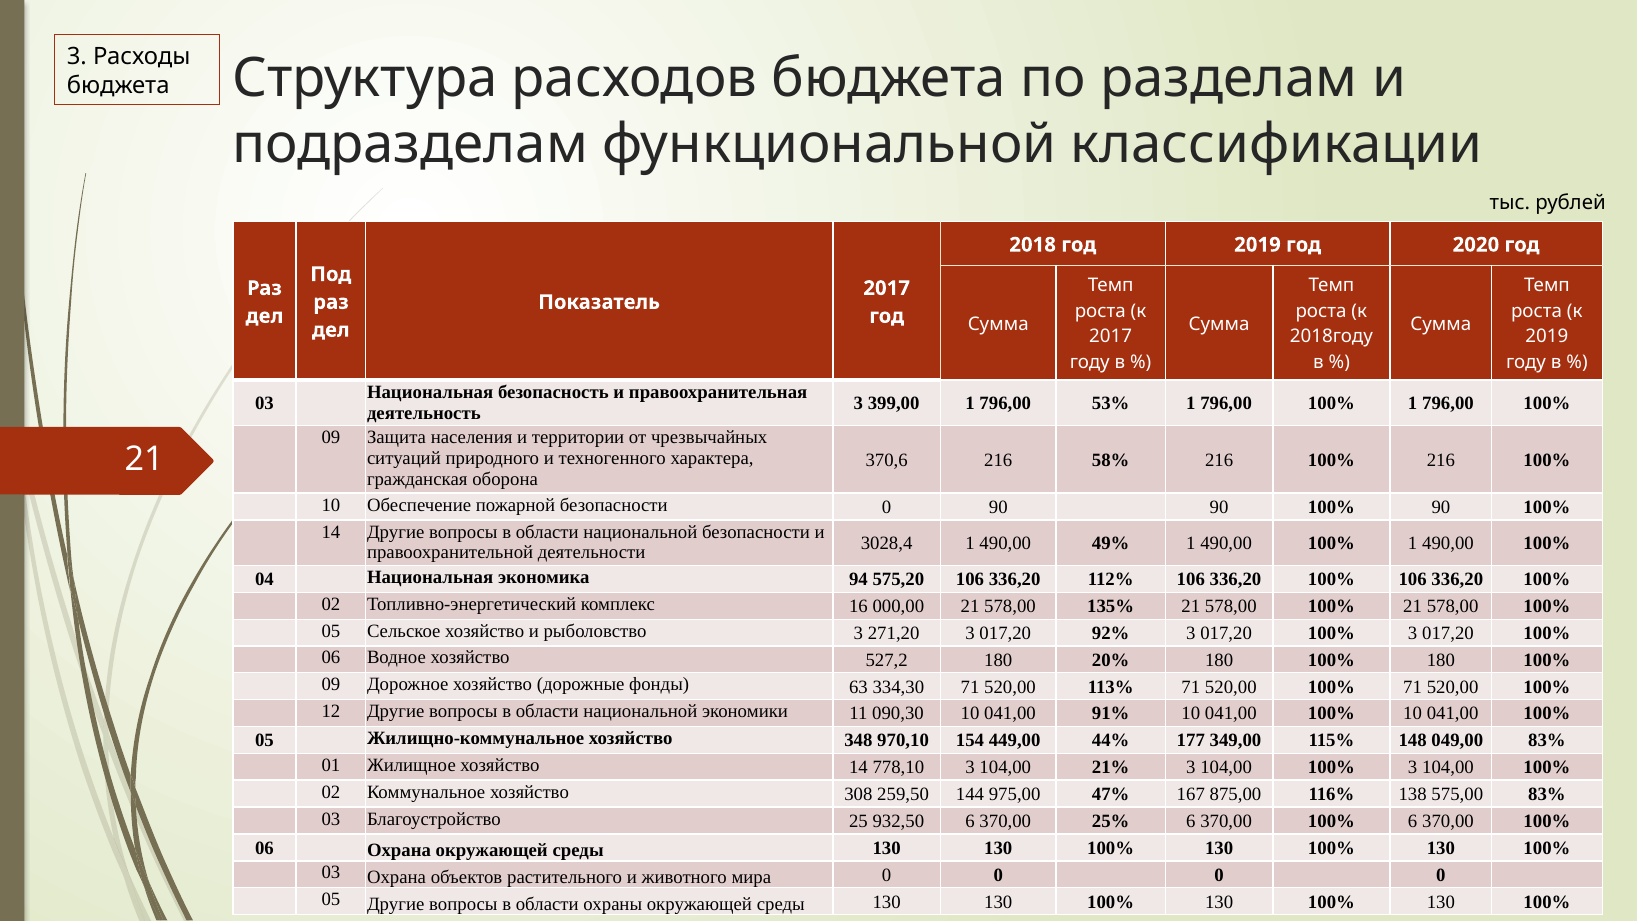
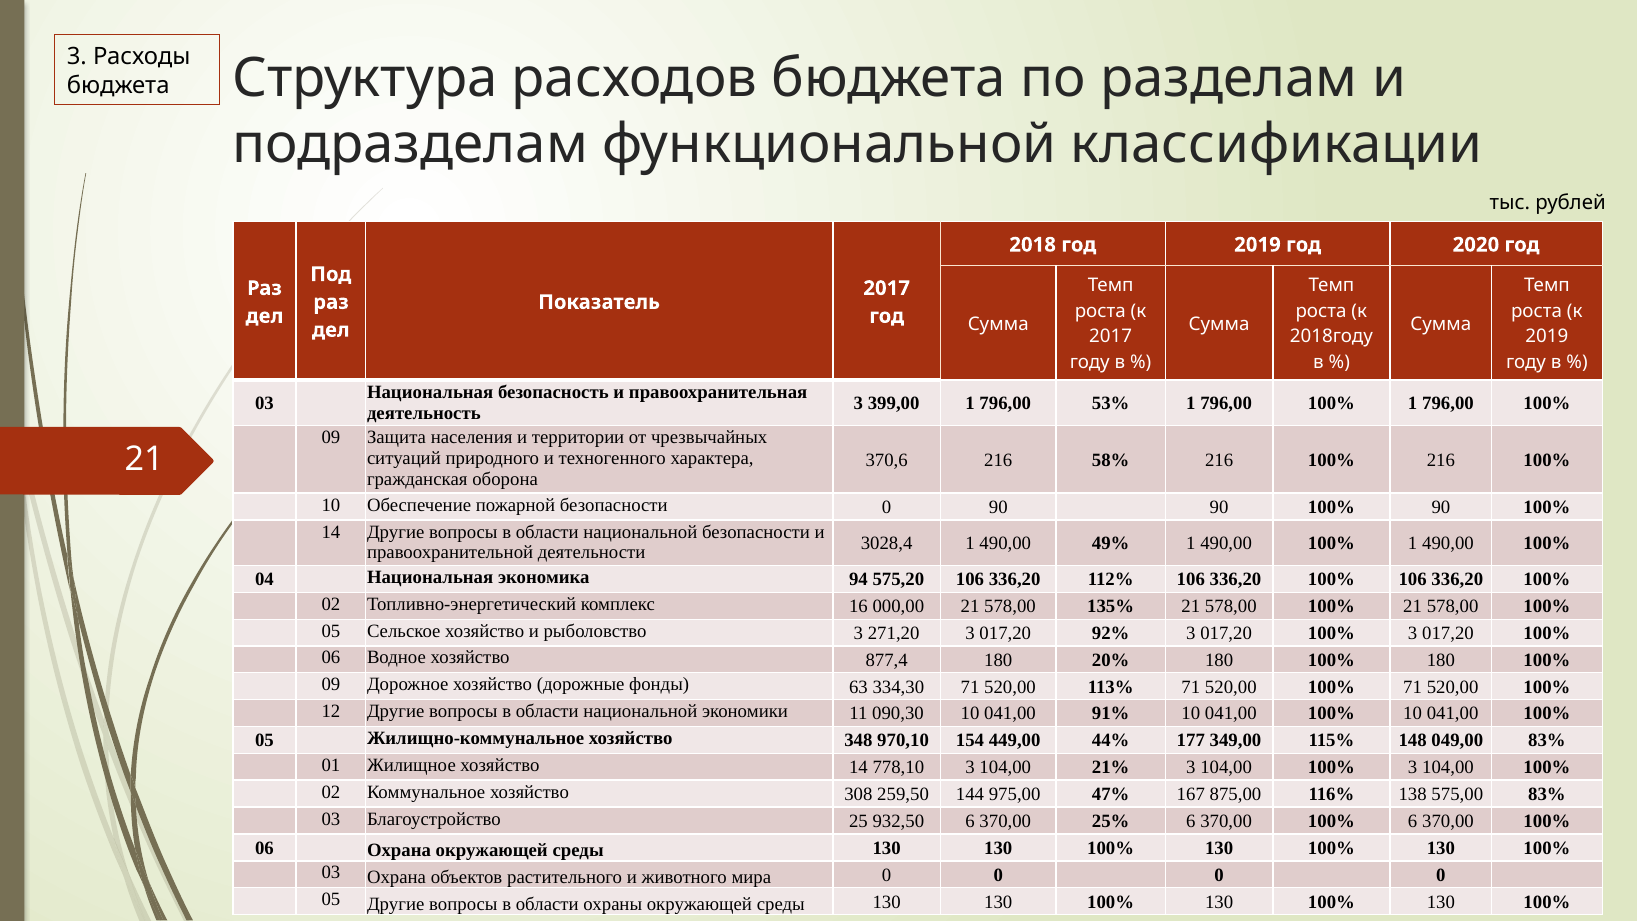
527,2: 527,2 -> 877,4
